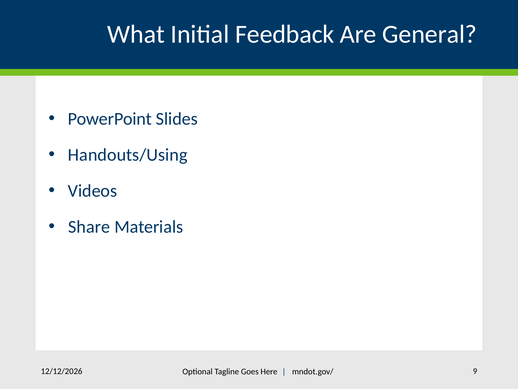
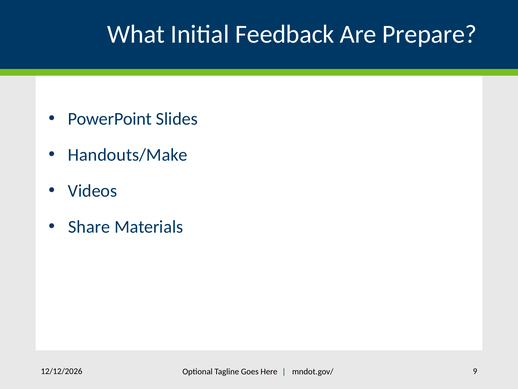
General: General -> Prepare
Handouts/Using: Handouts/Using -> Handouts/Make
